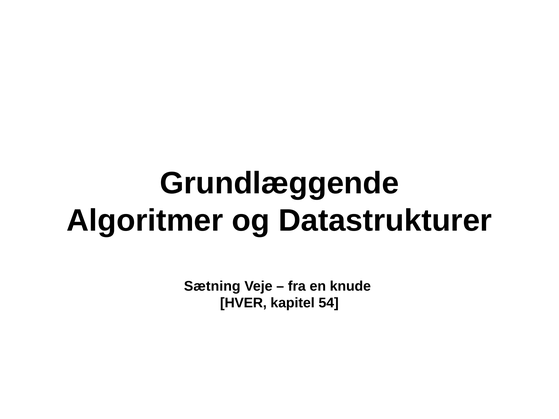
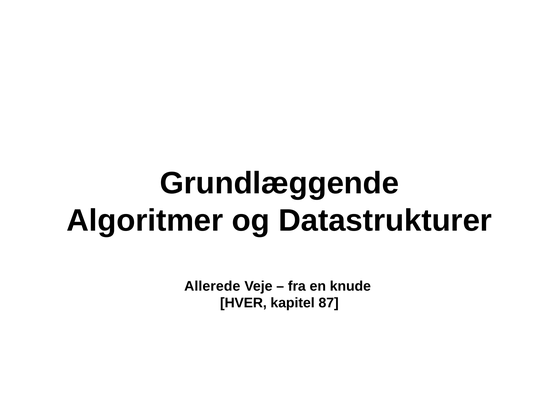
Sætning: Sætning -> Allerede
54: 54 -> 87
